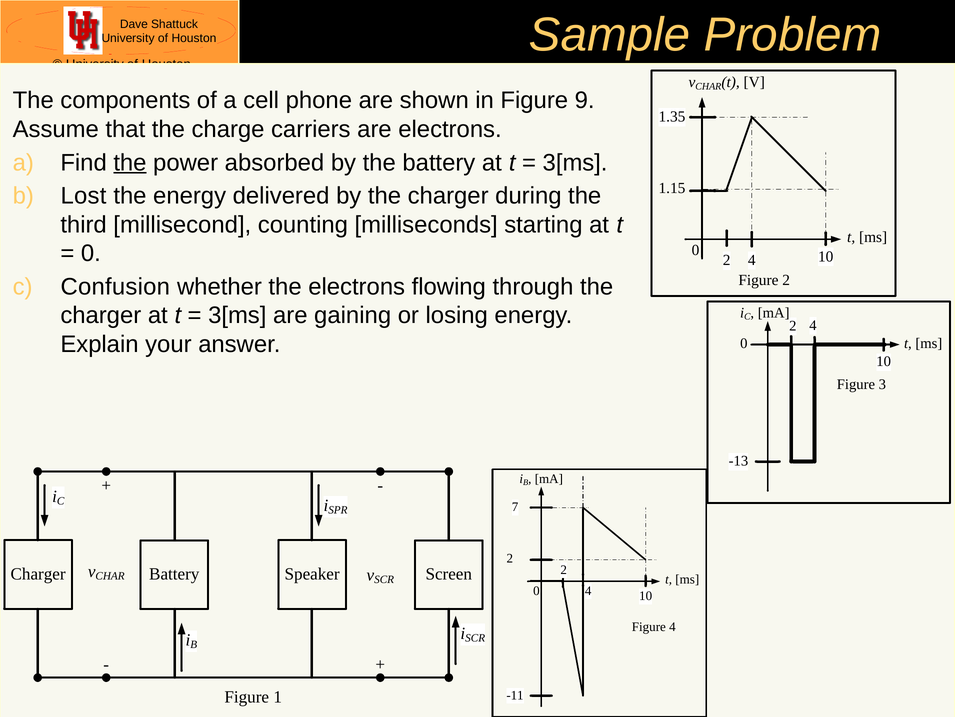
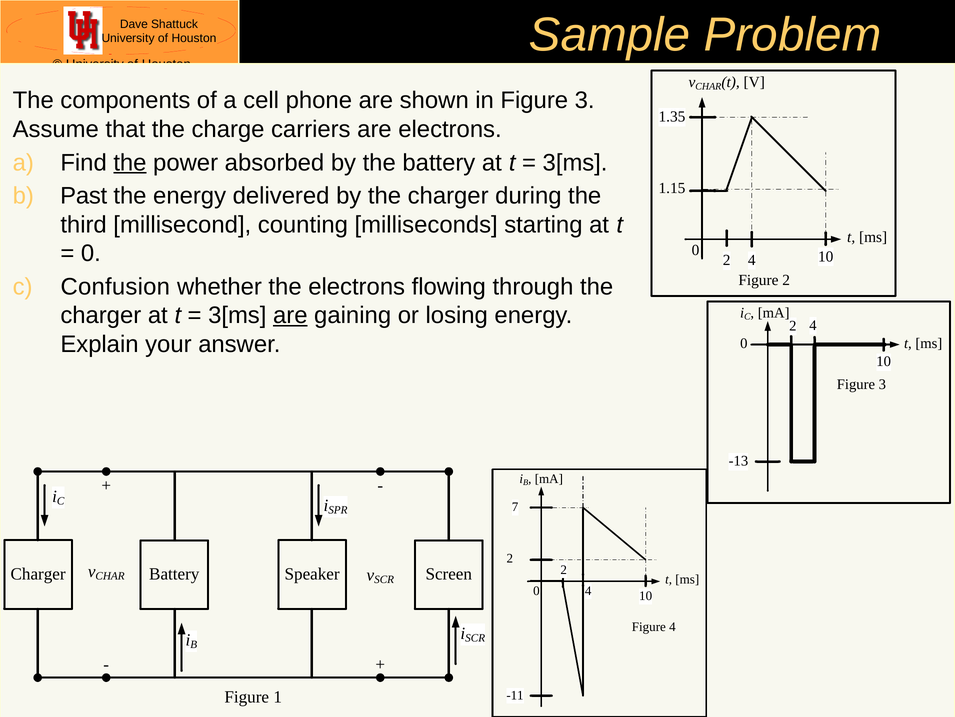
in Figure 9: 9 -> 3
Lost: Lost -> Past
are at (290, 315) underline: none -> present
